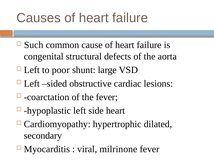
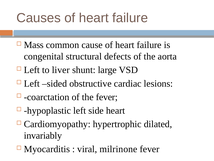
Such: Such -> Mass
poor: poor -> liver
secondary: secondary -> invariably
